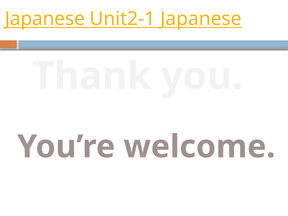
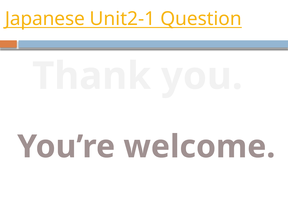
Unit2-1 Japanese: Japanese -> Question
